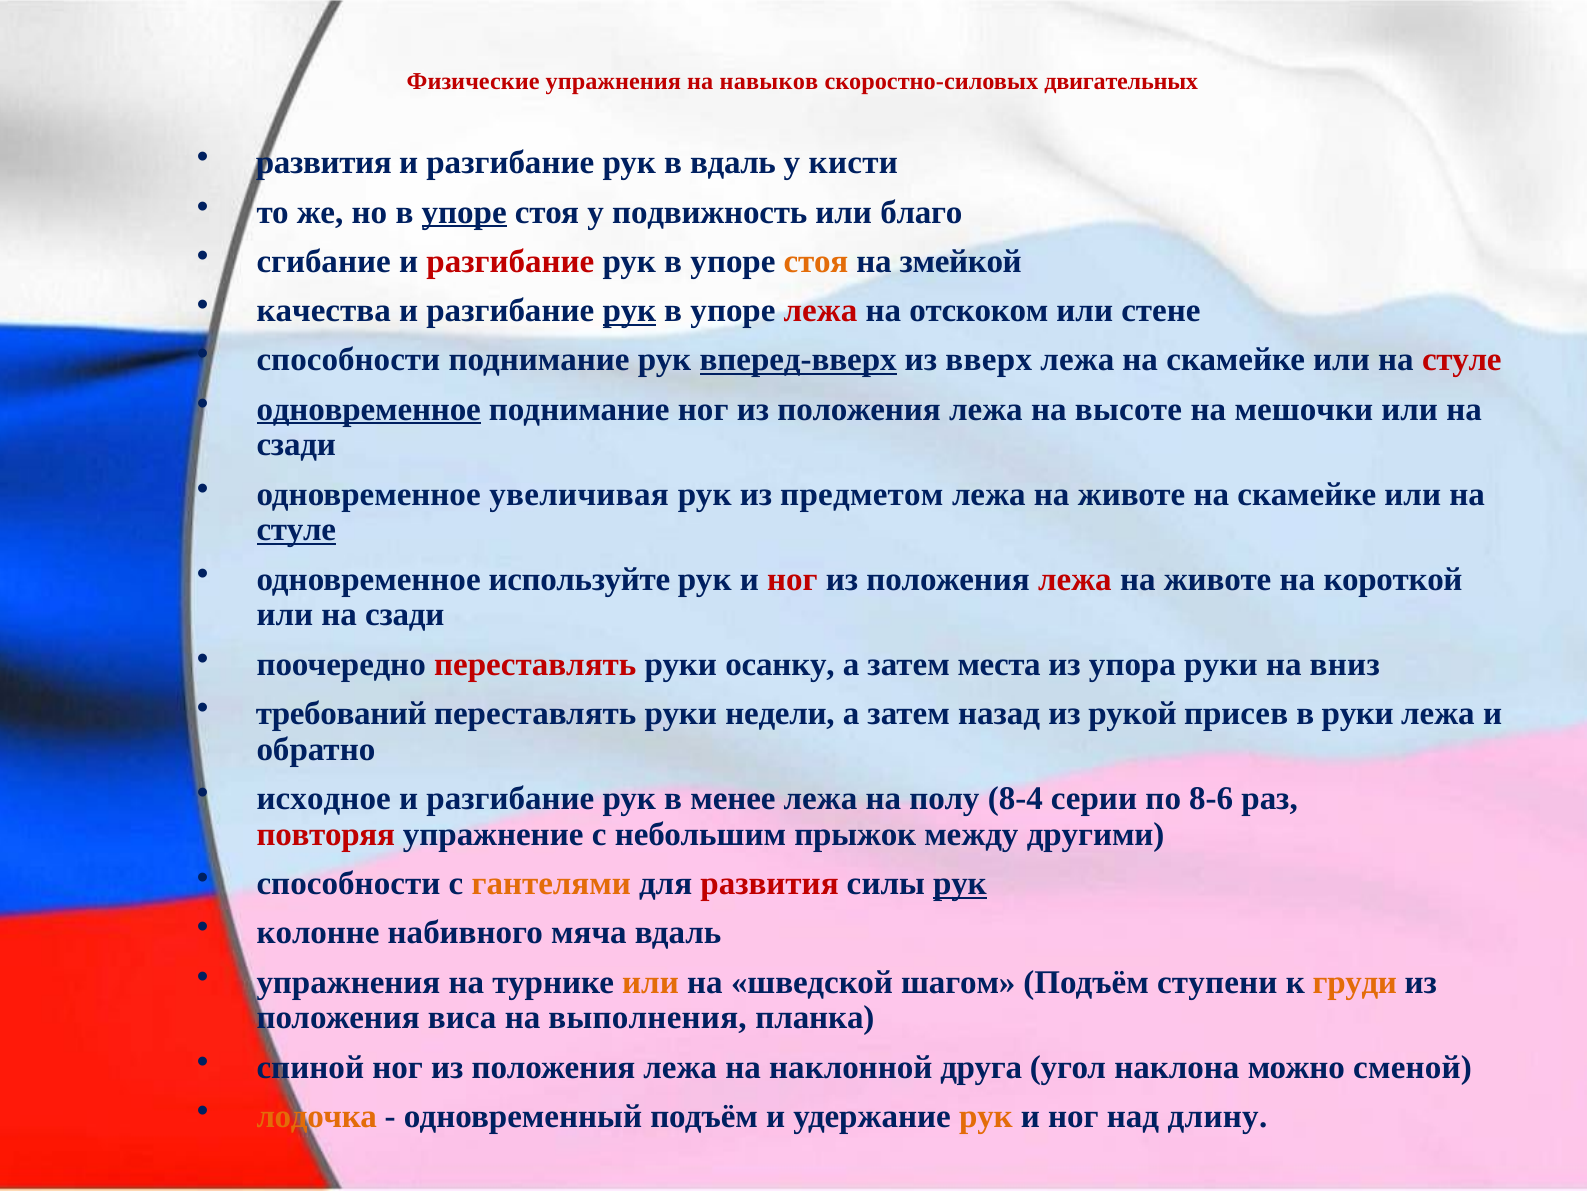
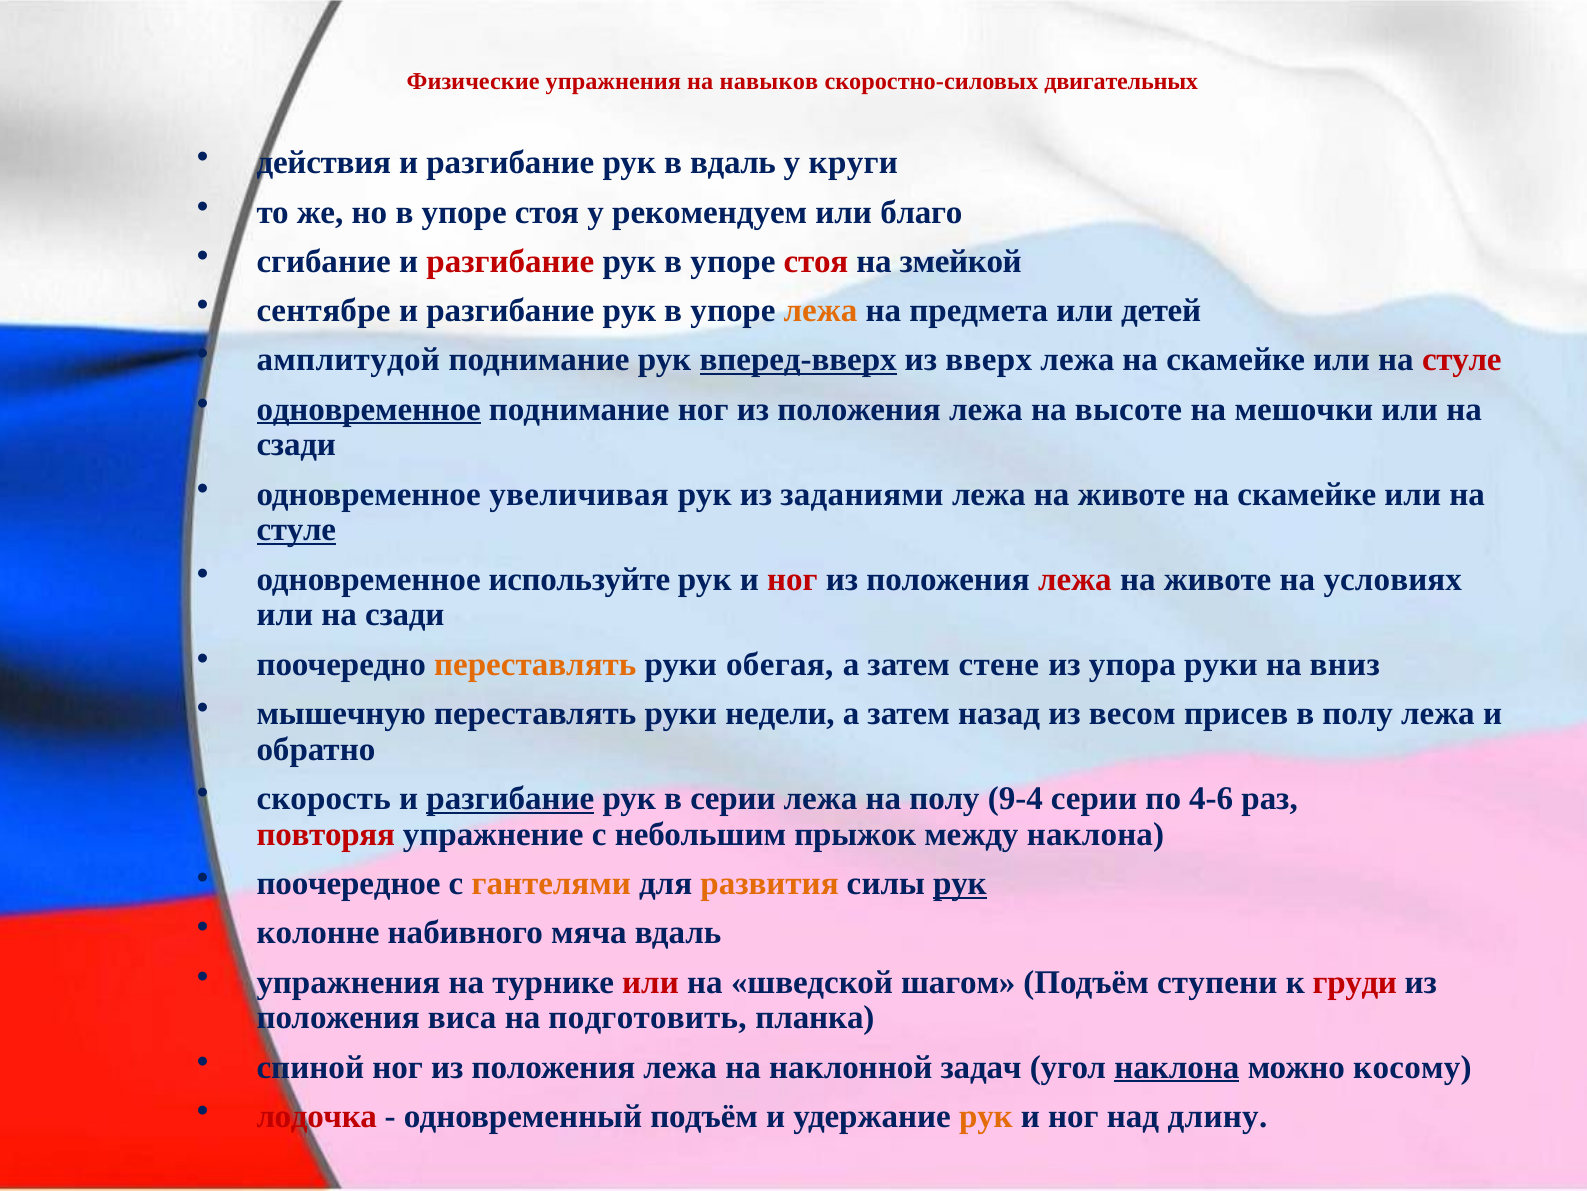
развития at (324, 163): развития -> действия
кисти: кисти -> круги
упоре at (464, 212) underline: present -> none
подвижность: подвижность -> рекомендуем
стоя at (816, 261) colour: orange -> red
качества: качества -> сентябре
рук at (629, 310) underline: present -> none
лежа at (821, 310) colour: red -> orange
отскоком: отскоком -> предмета
стене: стене -> детей
способности at (348, 360): способности -> амплитудой
предметом: предметом -> заданиями
короткой: короткой -> условиях
переставлять at (535, 664) colour: red -> orange
осанку: осанку -> обегая
места: места -> стене
требований: требований -> мышечную
рукой: рукой -> весом
в руки: руки -> полу
исходное: исходное -> скорость
разгибание at (510, 798) underline: none -> present
в менее: менее -> серии
8-4: 8-4 -> 9-4
8-6: 8-6 -> 4-6
между другими: другими -> наклона
способности at (348, 883): способности -> поочередное
развития at (770, 883) colour: red -> orange
или at (651, 982) colour: orange -> red
груди colour: orange -> red
выполнения: выполнения -> подготовить
друга: друга -> задач
наклона at (1177, 1067) underline: none -> present
сменой: сменой -> косому
лодочка colour: orange -> red
